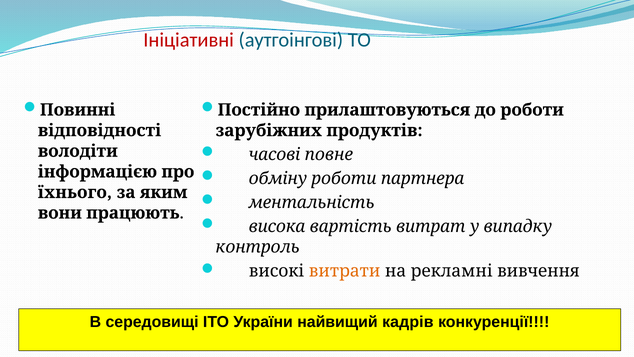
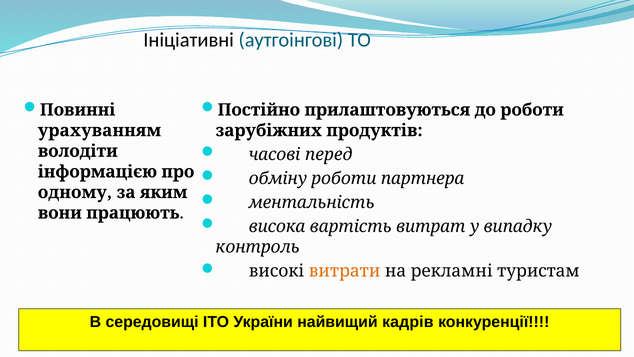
Ініціативні colour: red -> black
відповідності: відповідності -> урахуванням
повне: повне -> перед
їхнього: їхнього -> одному
вивчення: вивчення -> туристам
